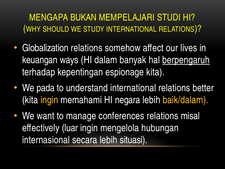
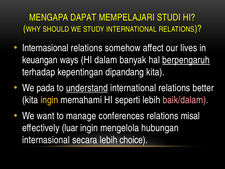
BUKAN: BUKAN -> DAPAT
Globalization at (45, 48): Globalization -> Internasional
espionage: espionage -> dipandang
understand underline: none -> present
negara: negara -> seperti
baik/dalam colour: yellow -> pink
situasi: situasi -> choice
